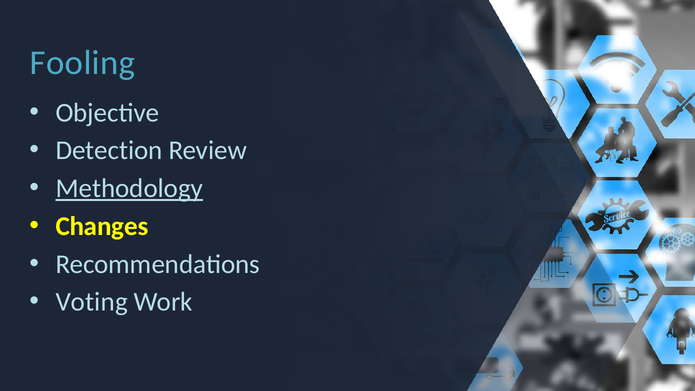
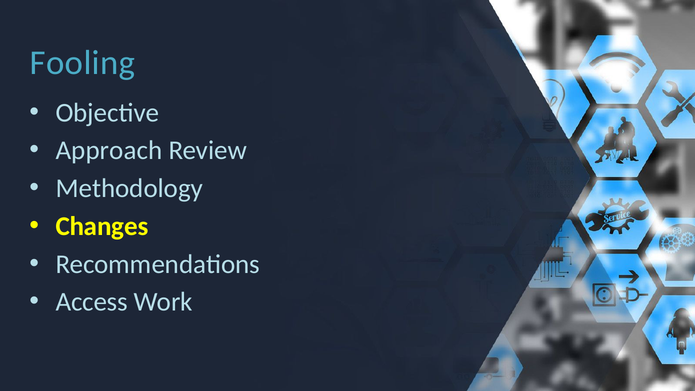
Detection: Detection -> Approach
Methodology underline: present -> none
Voting: Voting -> Access
